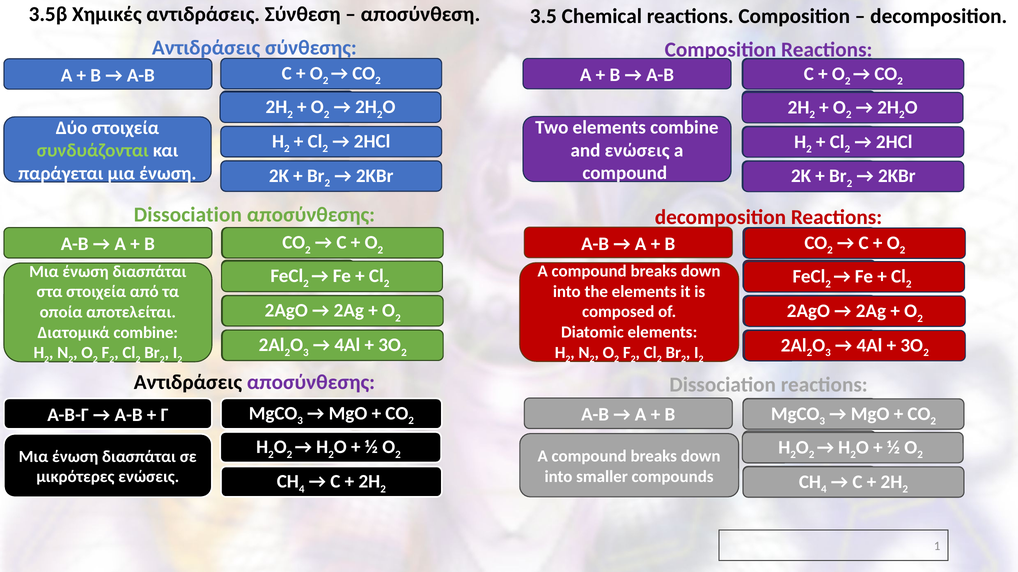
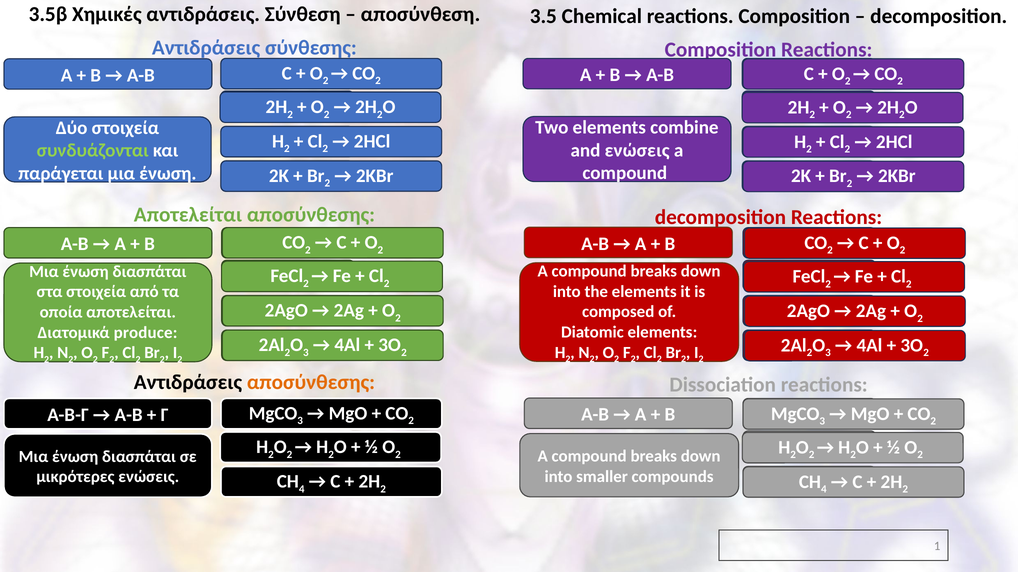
Dissociation at (188, 215): Dissociation -> Αποτελείται
Διατομικά combine: combine -> produce
αποσύνθεσης at (311, 383) colour: purple -> orange
